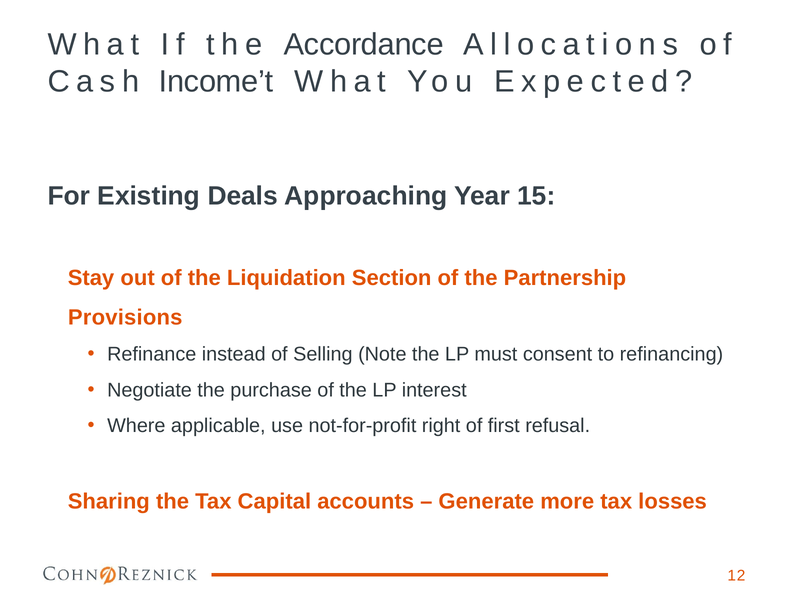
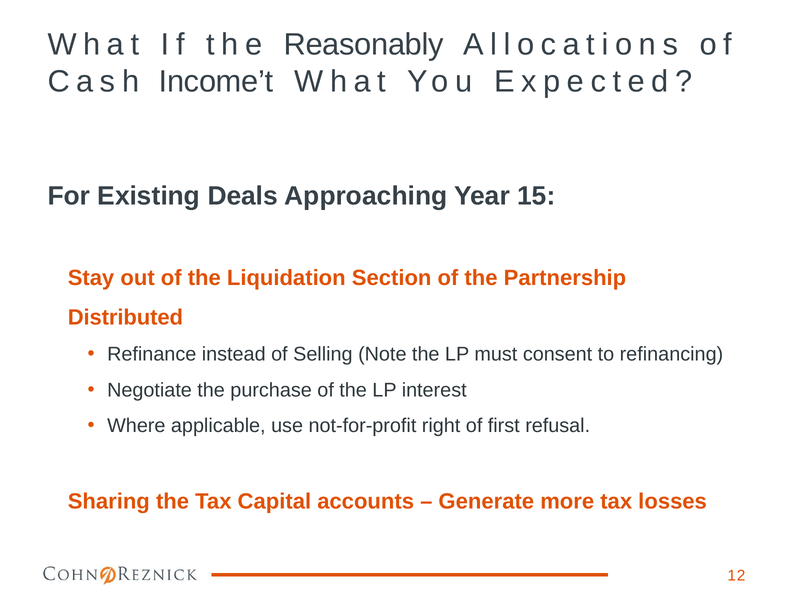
Accordance: Accordance -> Reasonably
Provisions: Provisions -> Distributed
